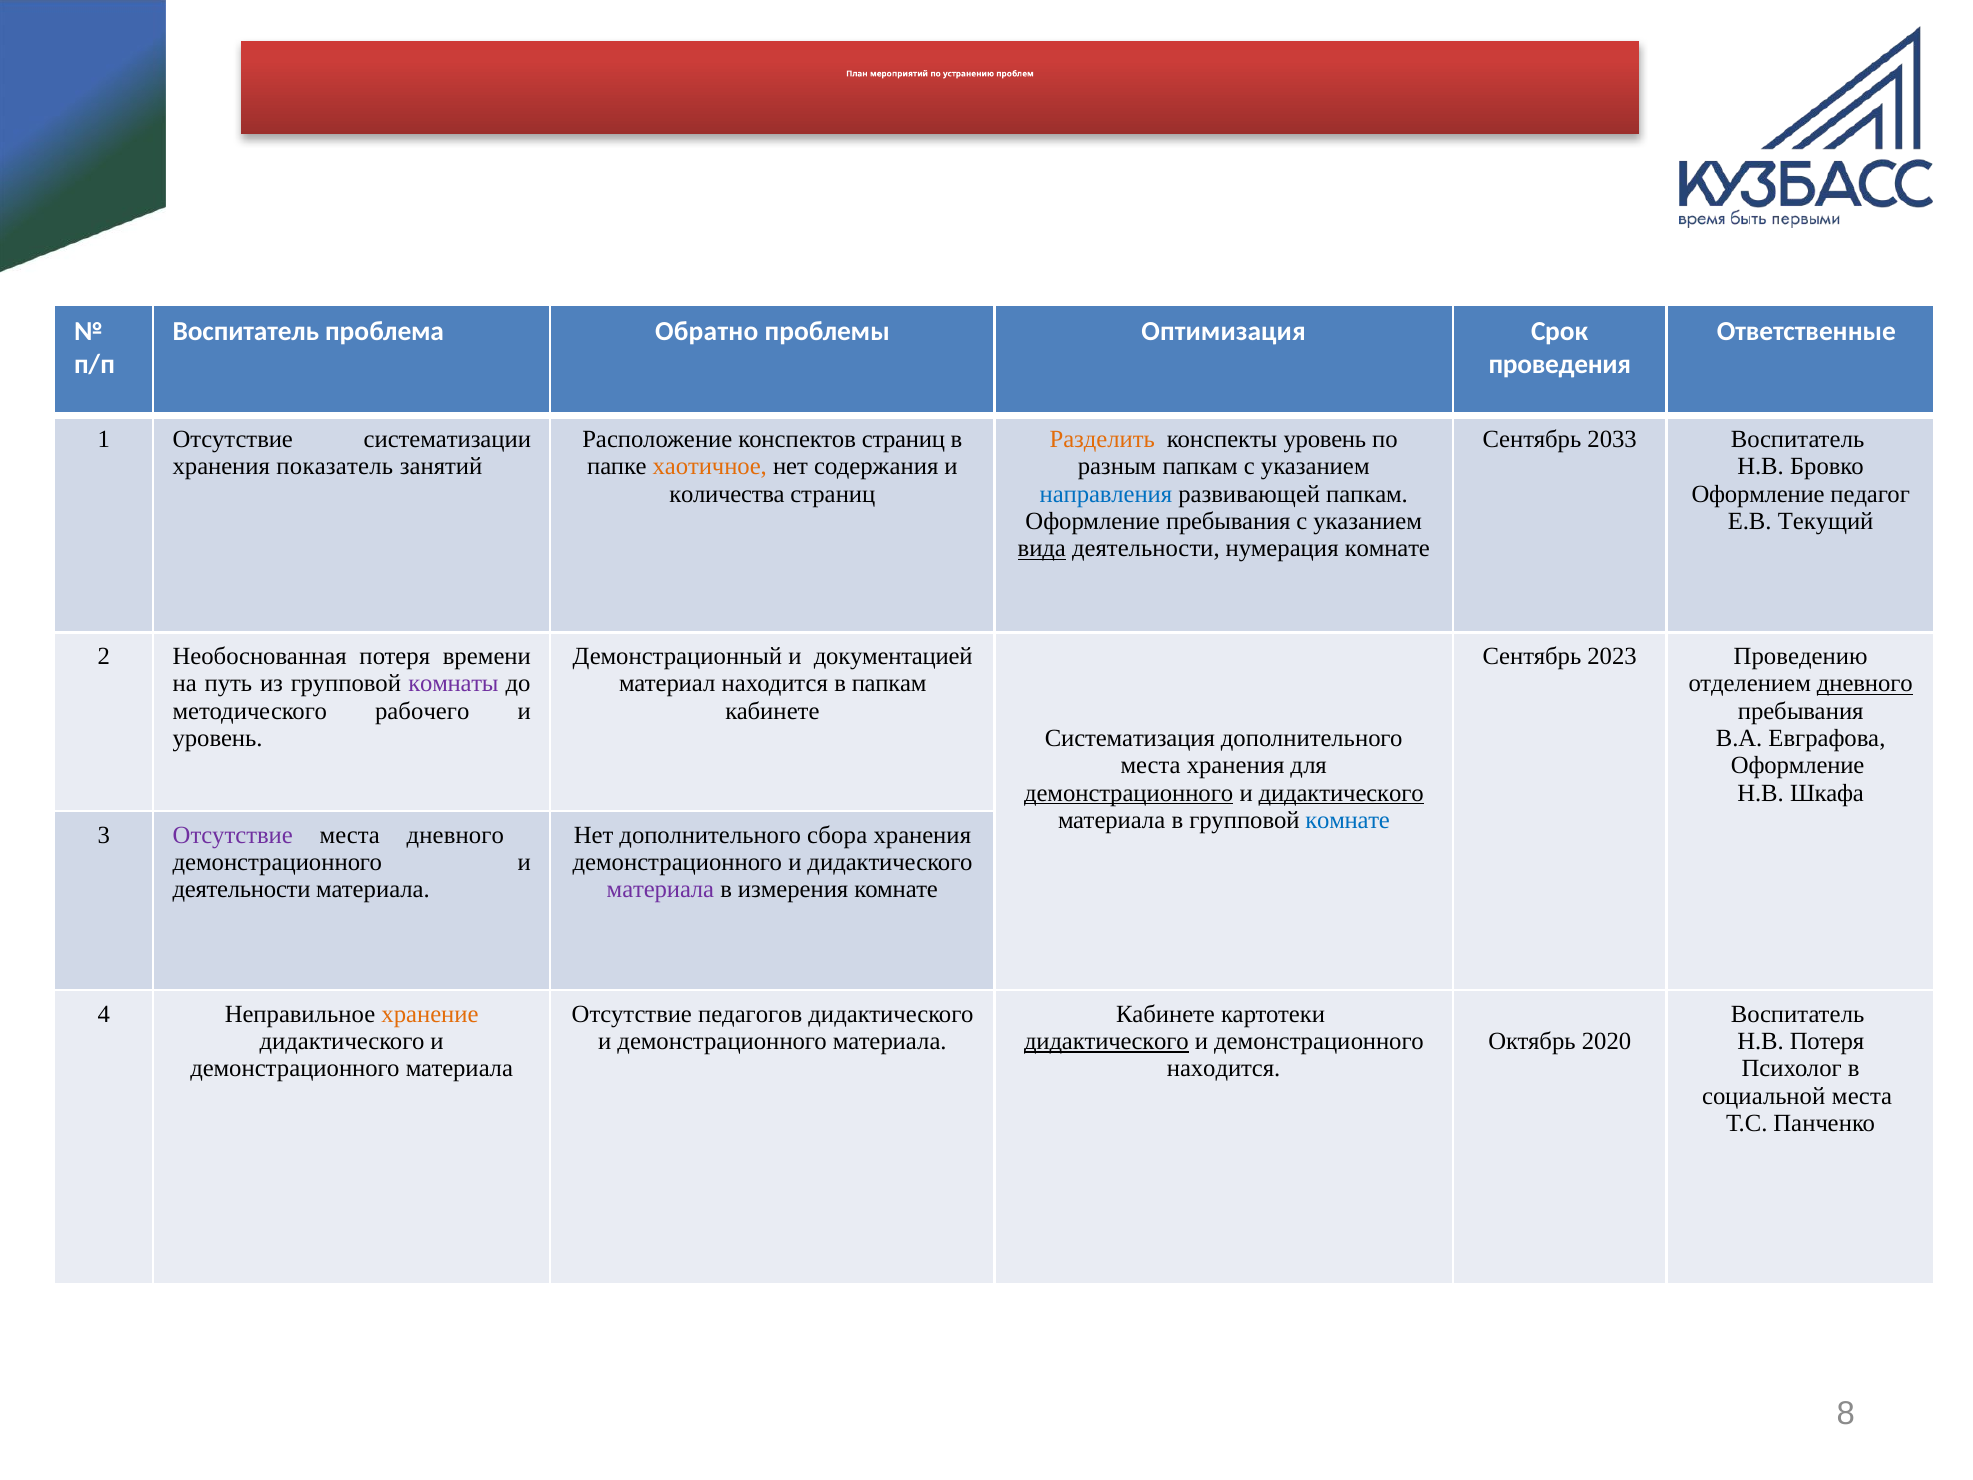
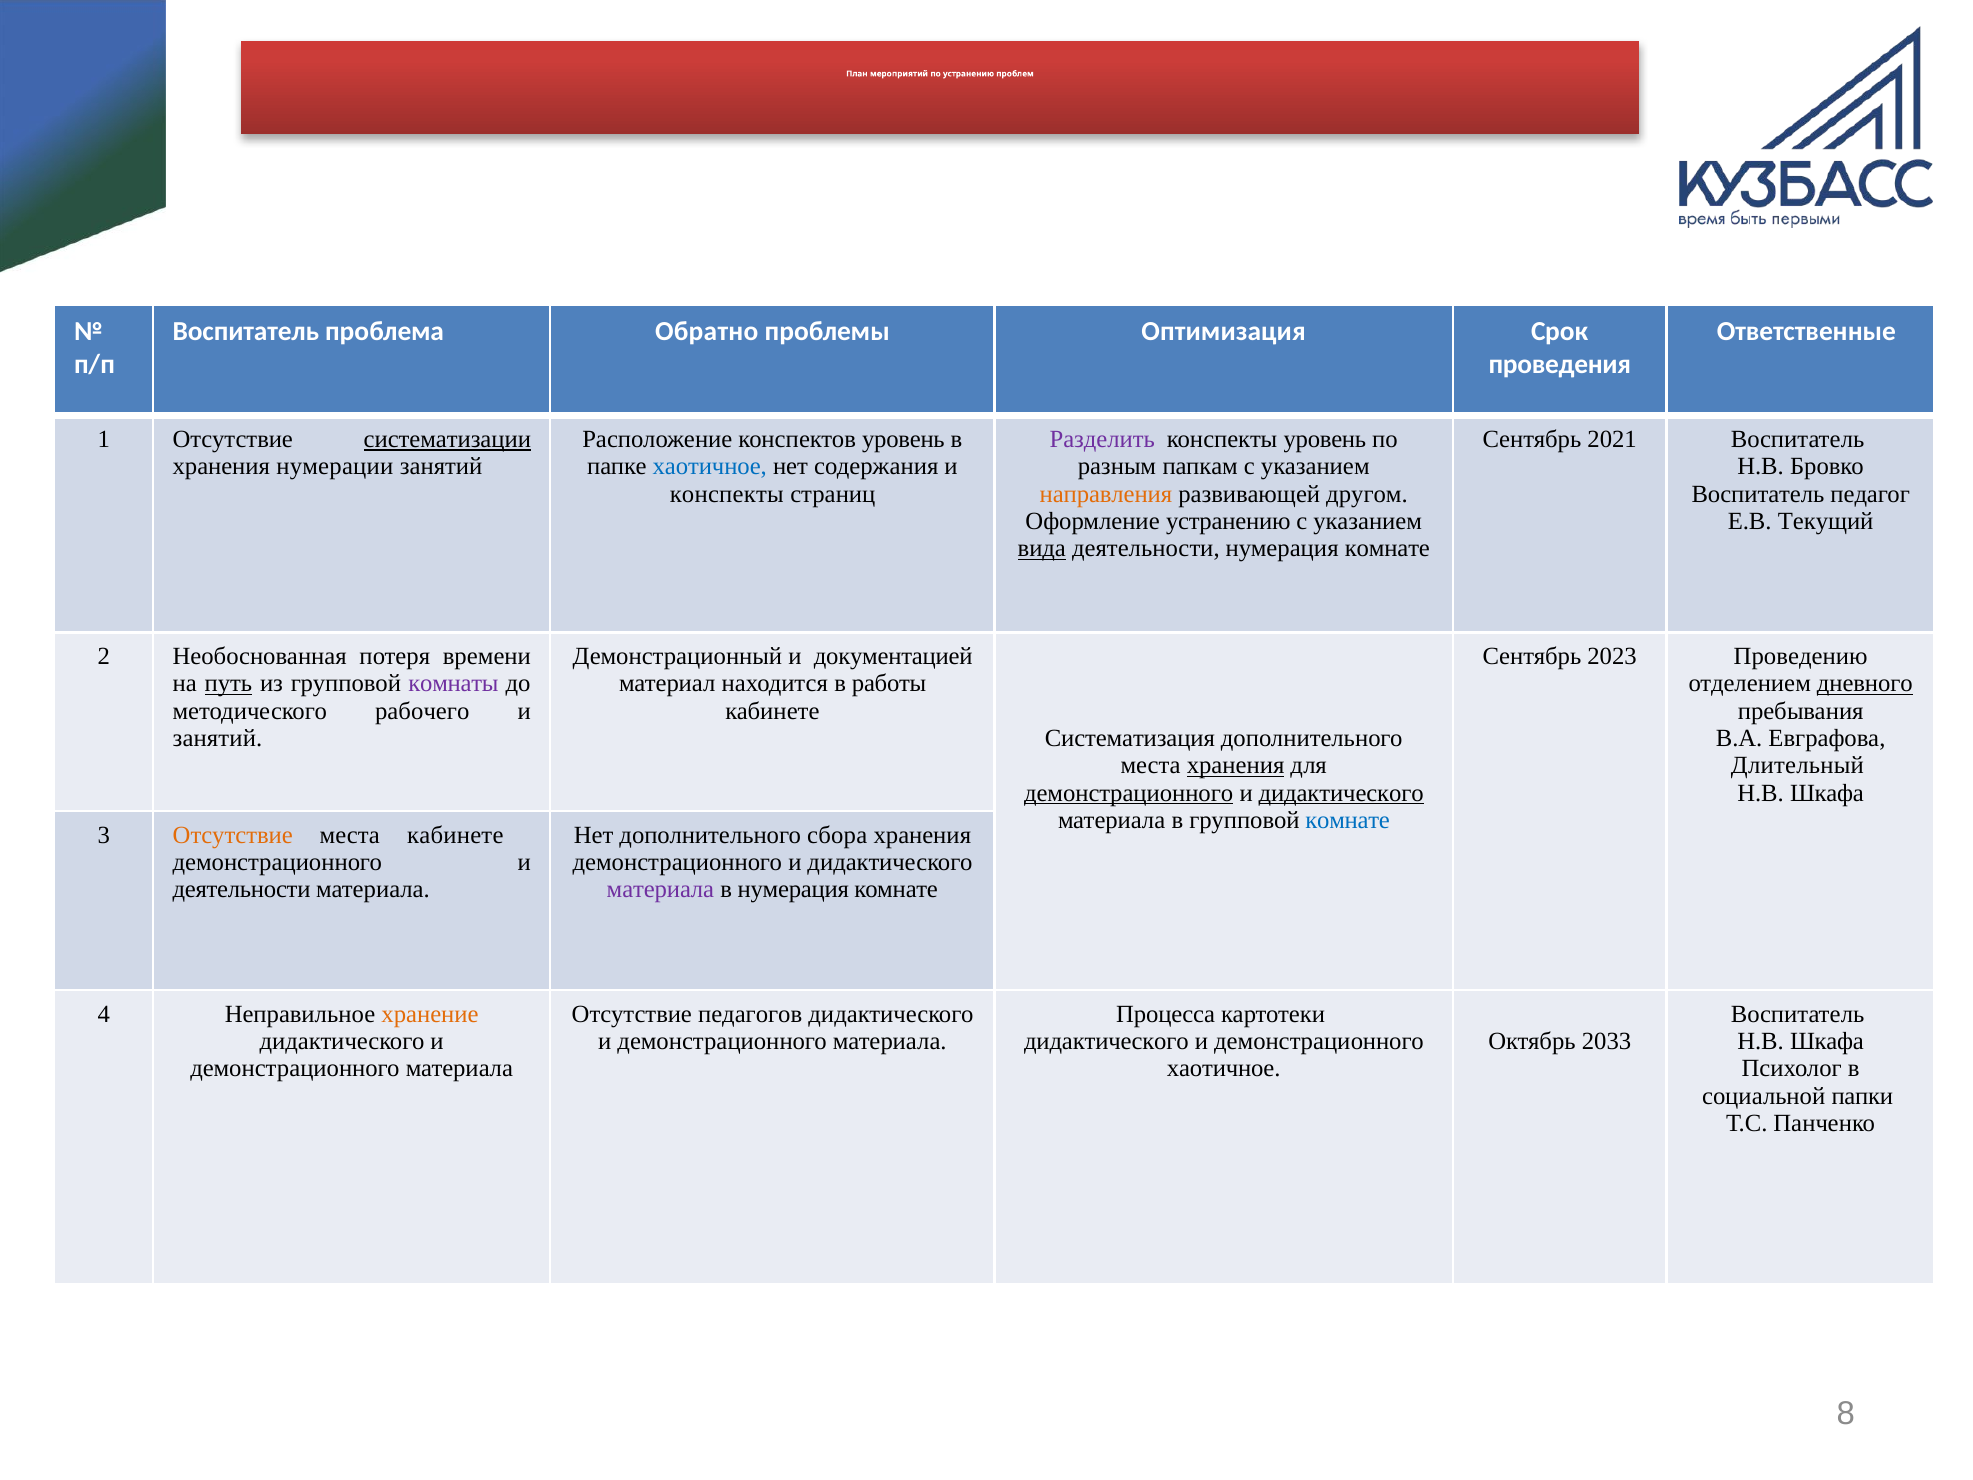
систематизации underline: none -> present
конспектов страниц: страниц -> уровень
Разделить colour: orange -> purple
2033: 2033 -> 2021
показатель: показатель -> нумерации
хаотичное at (710, 467) colour: orange -> blue
количества at (727, 494): количества -> конспекты
направления colour: blue -> orange
развивающей папкам: папкам -> другом
Оформление at (1758, 494): Оформление -> Воспитатель
Оформление пребывания: пребывания -> устранению
путь underline: none -> present
в папкам: папкам -> работы
уровень at (218, 738): уровень -> занятий
хранения at (1236, 766) underline: none -> present
Оформление at (1798, 766): Оформление -> Длительный
Отсутствие at (233, 835) colour: purple -> orange
места дневного: дневного -> кабинете
в измерения: измерения -> нумерация
Кабинете at (1165, 1014): Кабинете -> Процесса
дидактического at (1106, 1041) underline: present -> none
2020: 2020 -> 2033
Потеря at (1827, 1041): Потеря -> Шкафа
находится at (1224, 1068): находится -> хаотичное
социальной места: места -> папки
